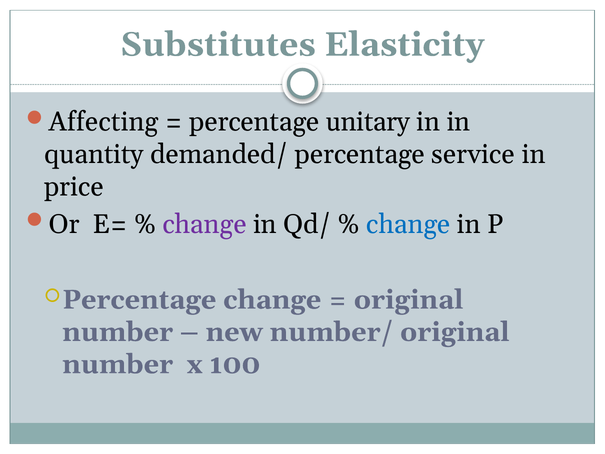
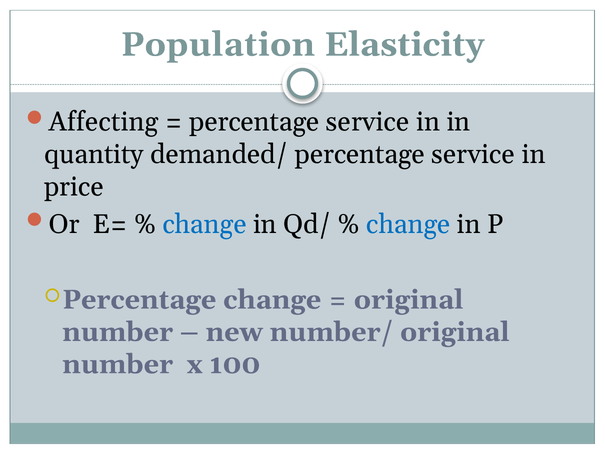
Substitutes: Substitutes -> Population
unitary at (368, 122): unitary -> service
change at (205, 224) colour: purple -> blue
